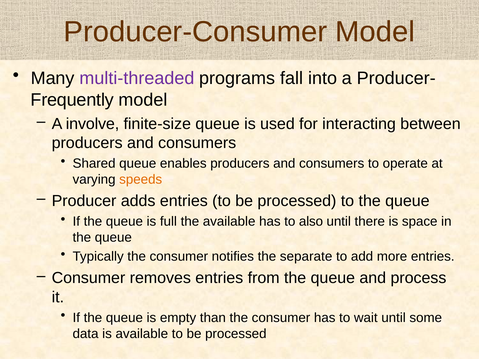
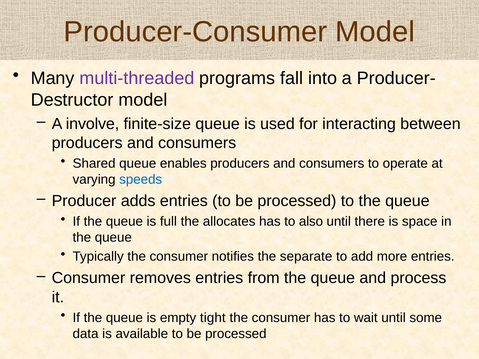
Frequently: Frequently -> Destructor
speeds colour: orange -> blue
the available: available -> allocates
than: than -> tight
